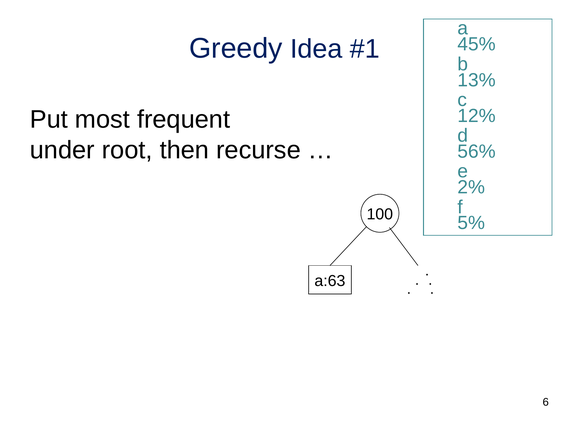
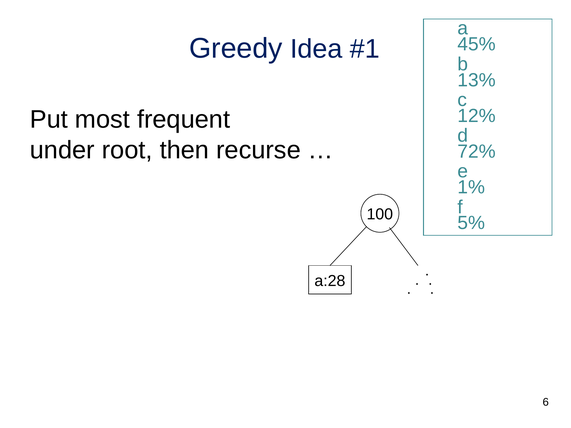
56%: 56% -> 72%
2%: 2% -> 1%
a:63: a:63 -> a:28
